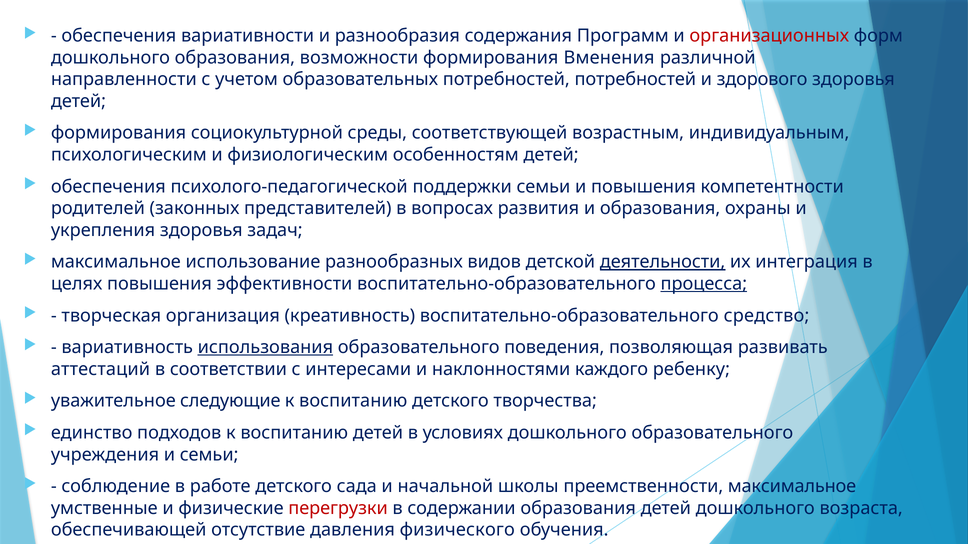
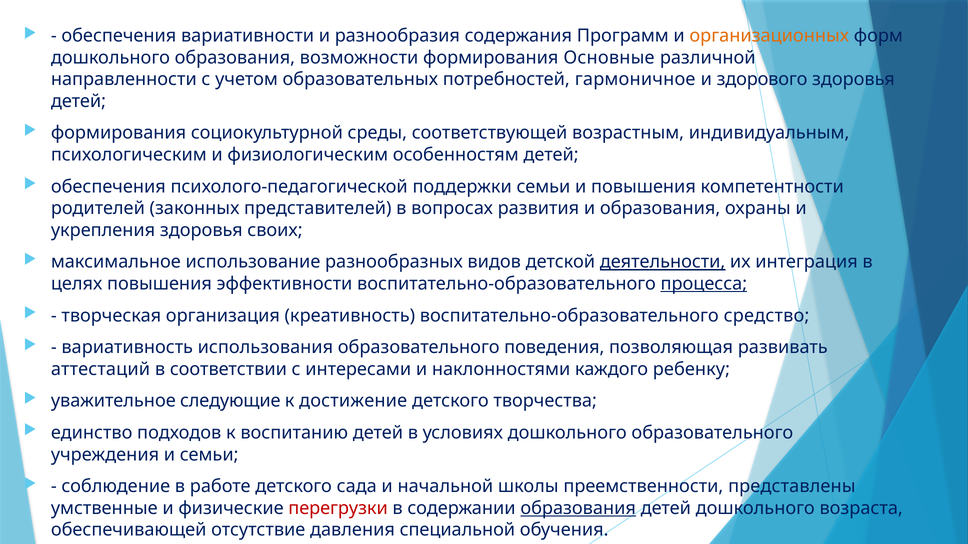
организационных colour: red -> orange
Вменения: Вменения -> Основные
потребностей потребностей: потребностей -> гармоничное
задач: задач -> своих
использования underline: present -> none
воспитанию at (353, 401): воспитанию -> достижение
преемственности максимальное: максимальное -> представлены
образования at (578, 509) underline: none -> present
физического: физического -> специальной
